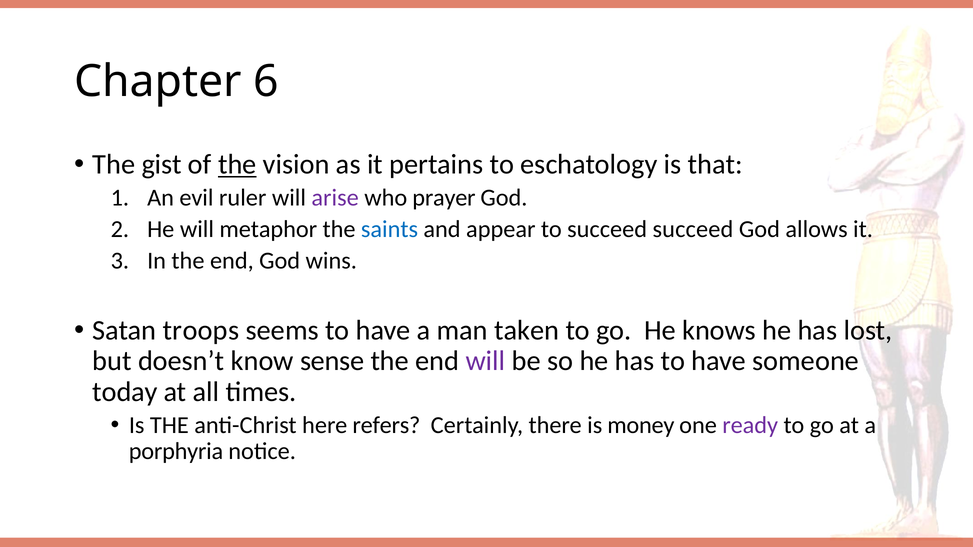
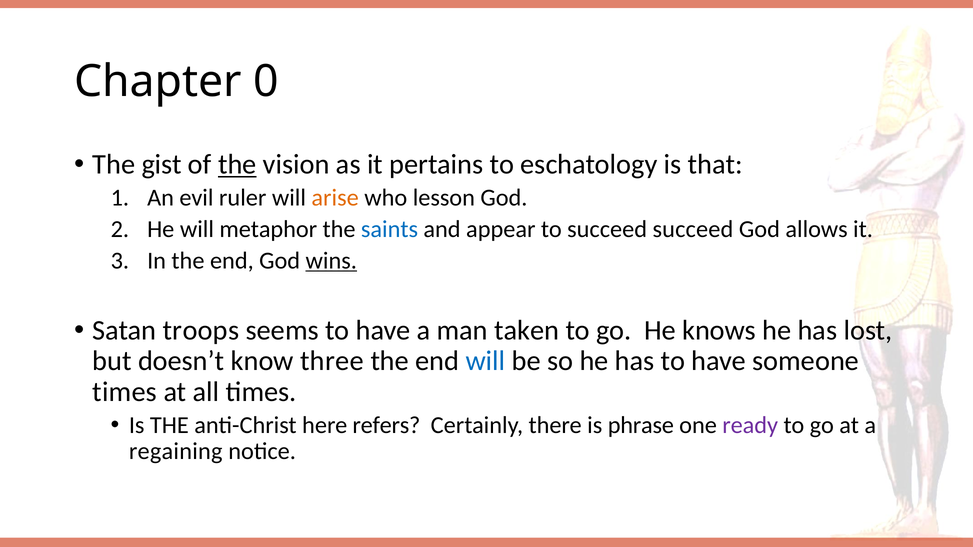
6: 6 -> 0
arise colour: purple -> orange
prayer: prayer -> lesson
wins underline: none -> present
sense: sense -> three
will at (486, 361) colour: purple -> blue
today at (125, 392): today -> times
money: money -> phrase
porphyria: porphyria -> regaining
